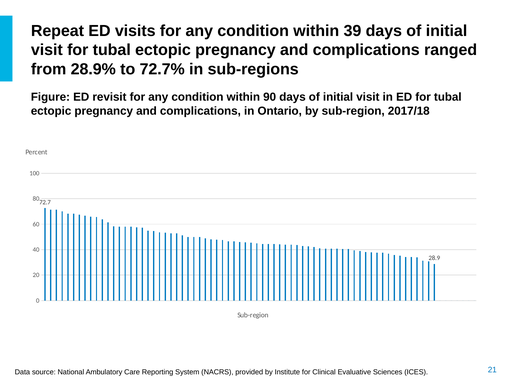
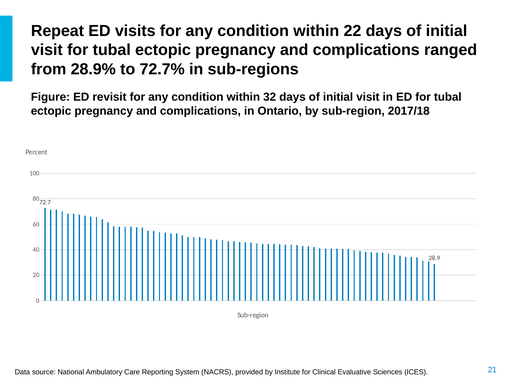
39: 39 -> 22
90: 90 -> 32
